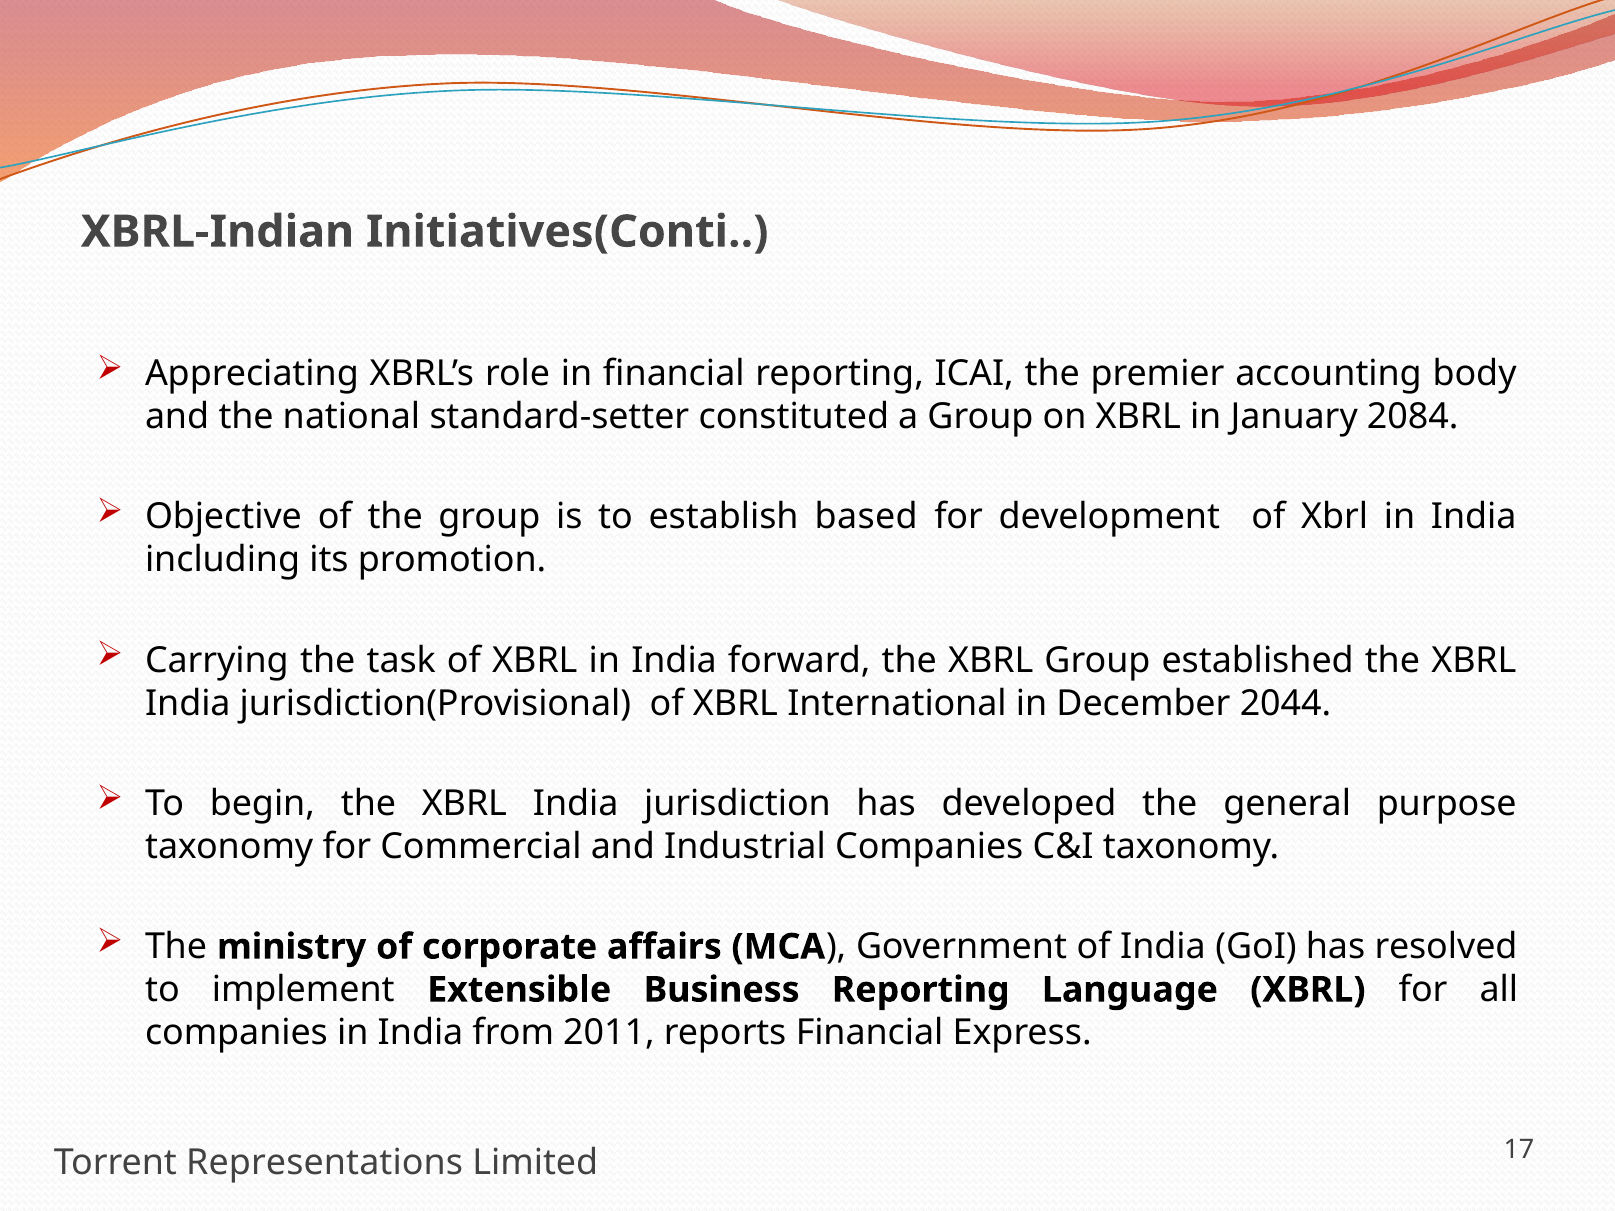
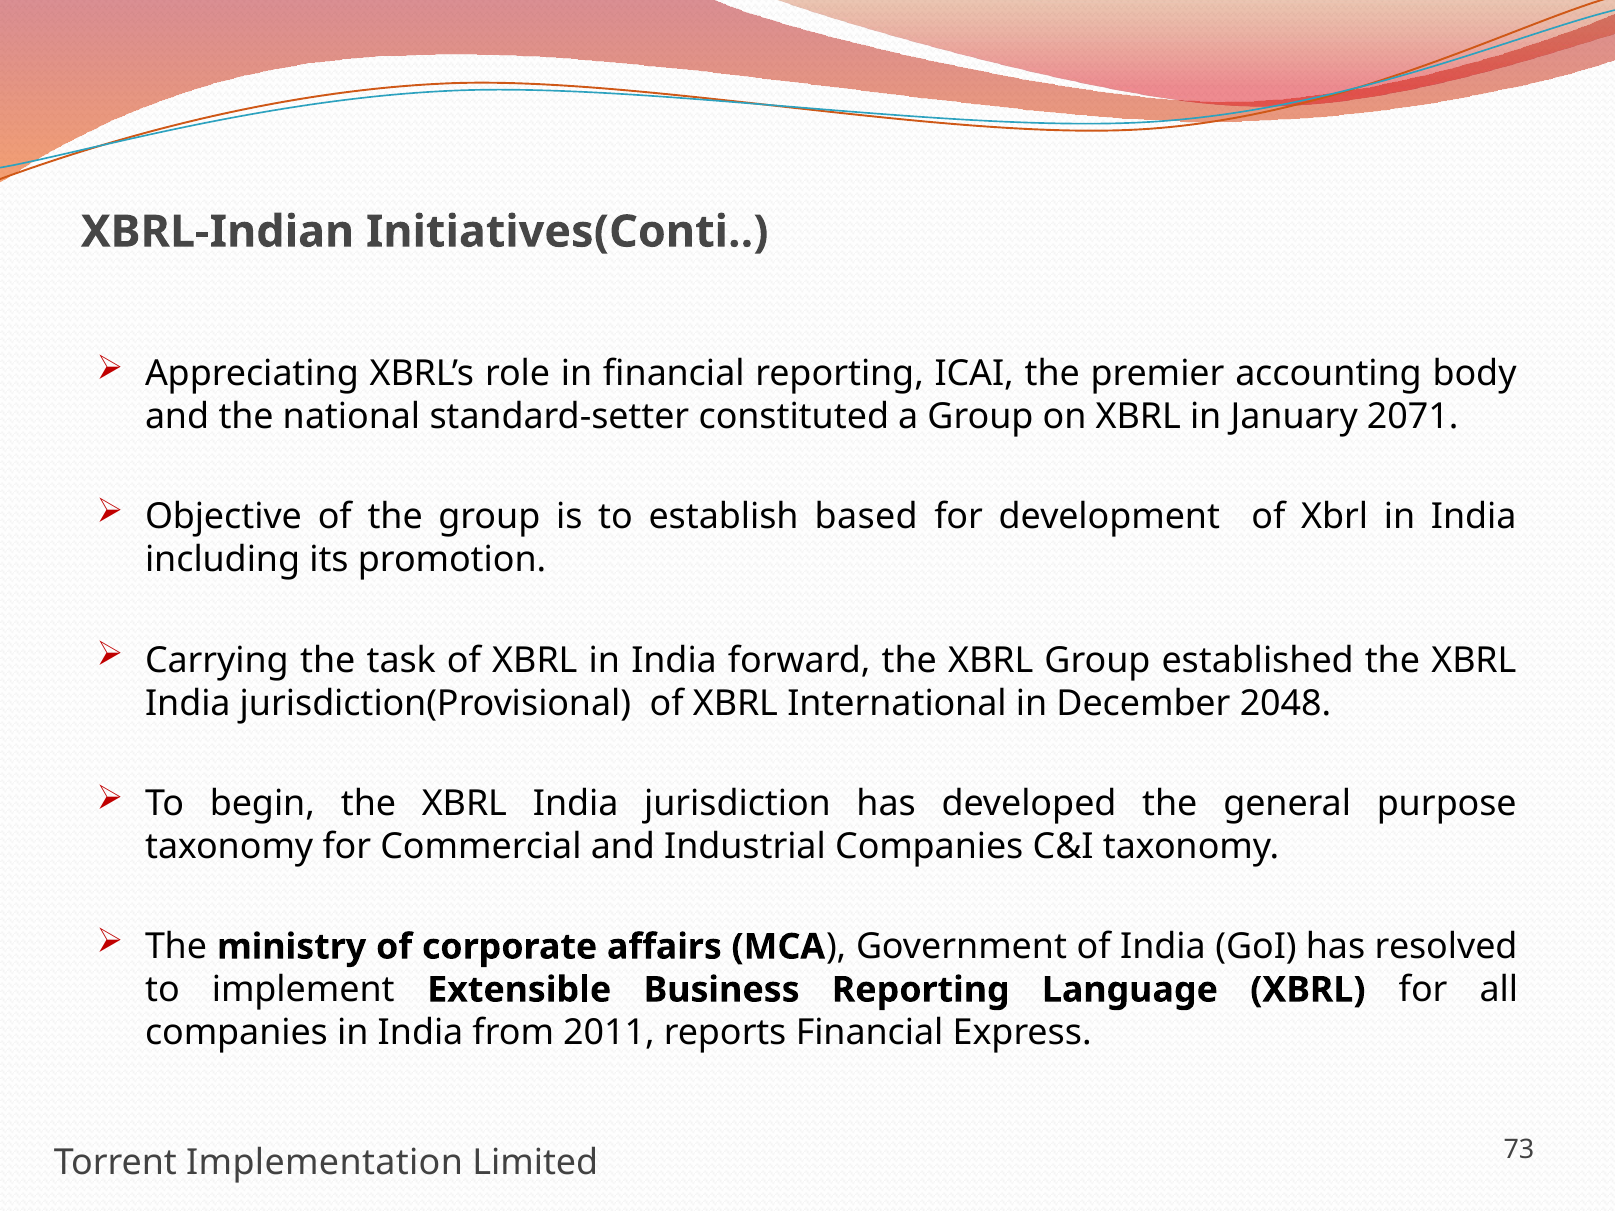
2084: 2084 -> 2071
2044: 2044 -> 2048
Representations: Representations -> Implementation
17: 17 -> 73
